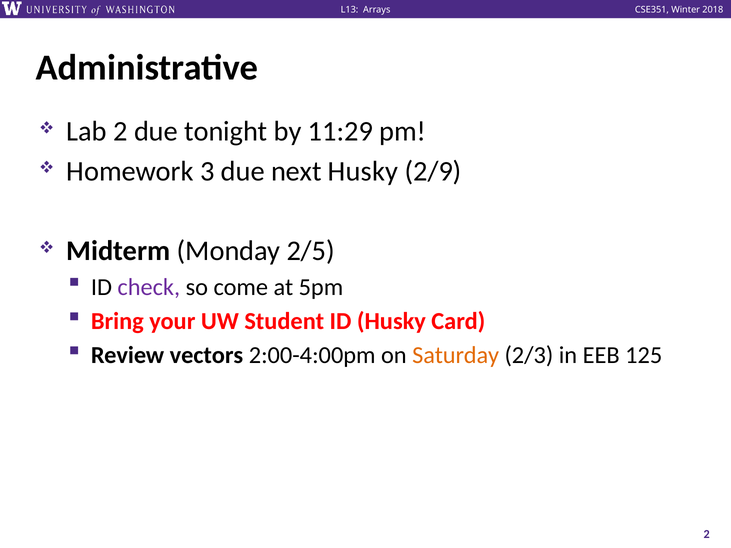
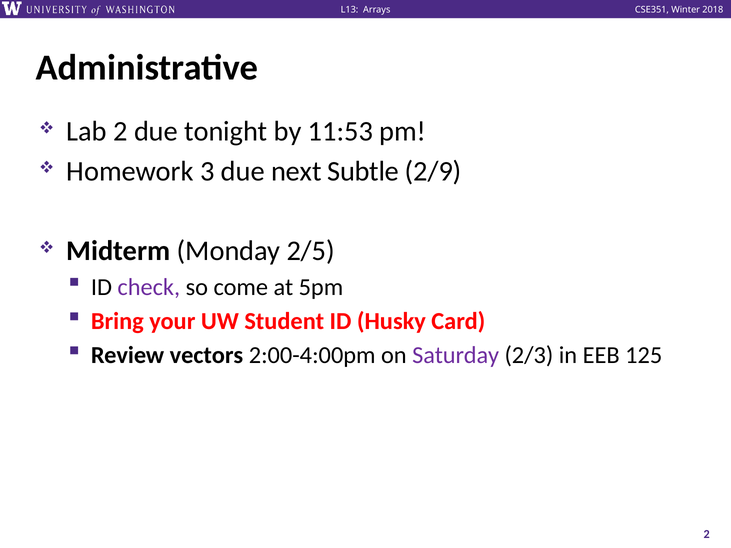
11:29: 11:29 -> 11:53
next Husky: Husky -> Subtle
Saturday colour: orange -> purple
